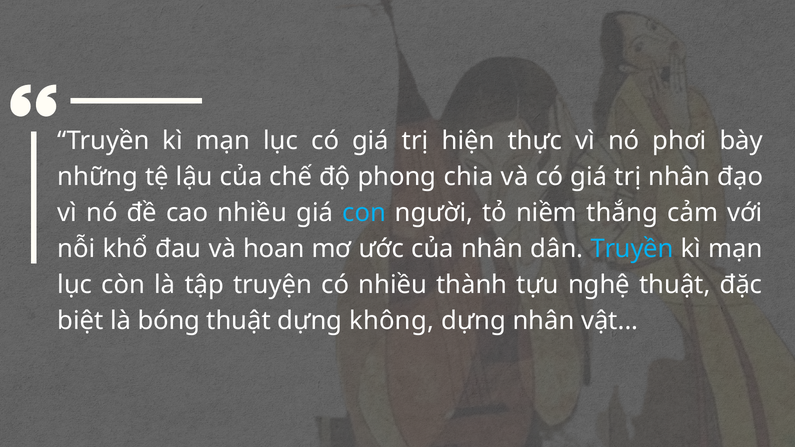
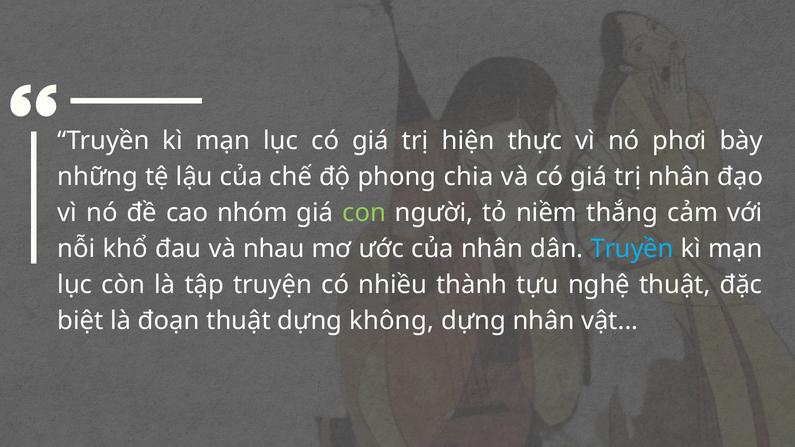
cao nhiều: nhiều -> nhóm
con colour: light blue -> light green
hoan: hoan -> nhau
bóng: bóng -> đoạn
